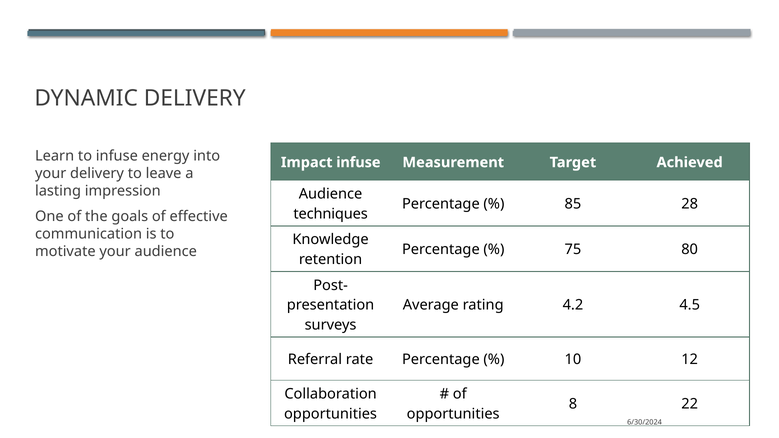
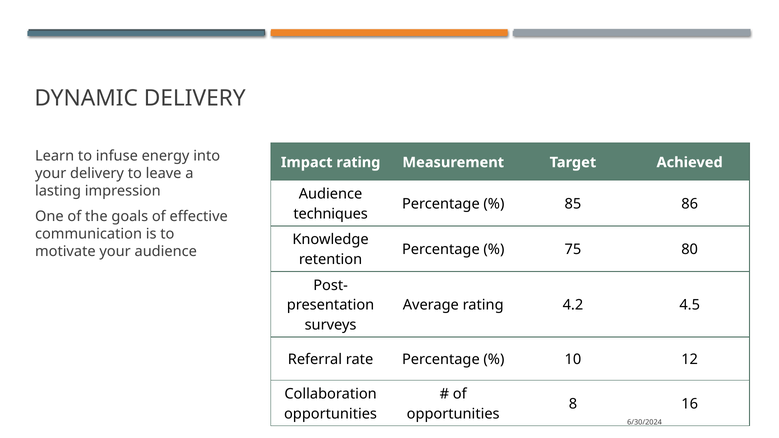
Impact infuse: infuse -> rating
28: 28 -> 86
22: 22 -> 16
